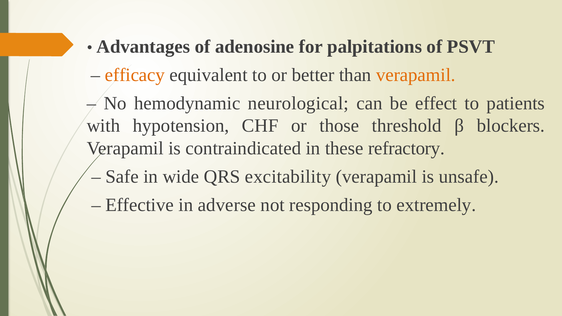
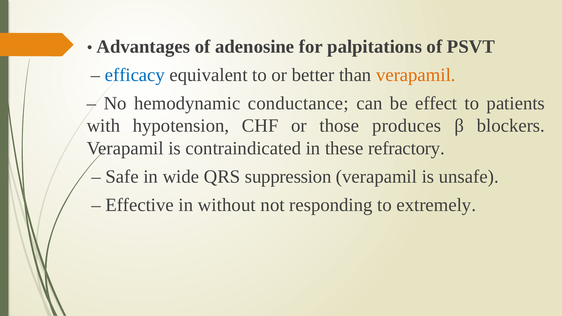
efficacy colour: orange -> blue
neurological: neurological -> conductance
threshold: threshold -> produces
excitability: excitability -> suppression
adverse: adverse -> without
